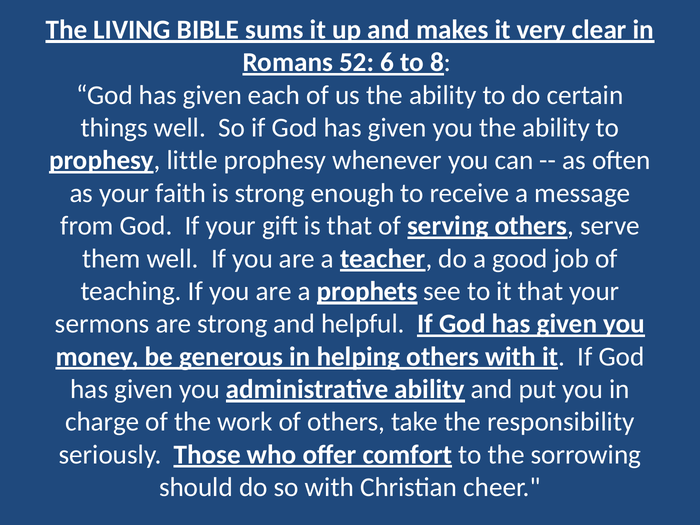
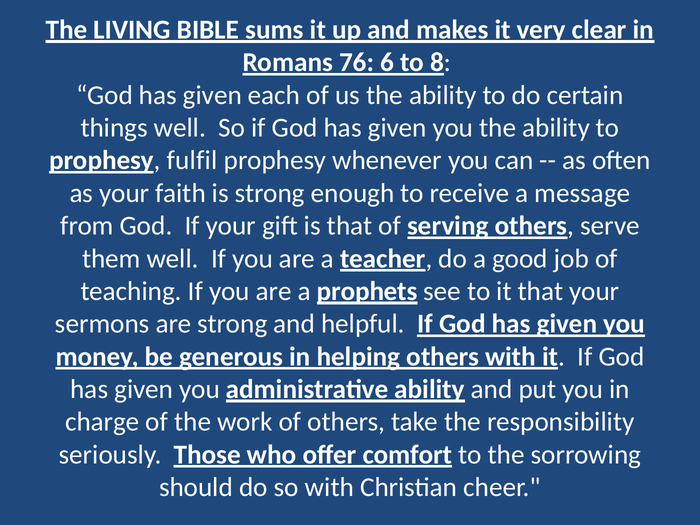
52: 52 -> 76
little: little -> fulfil
